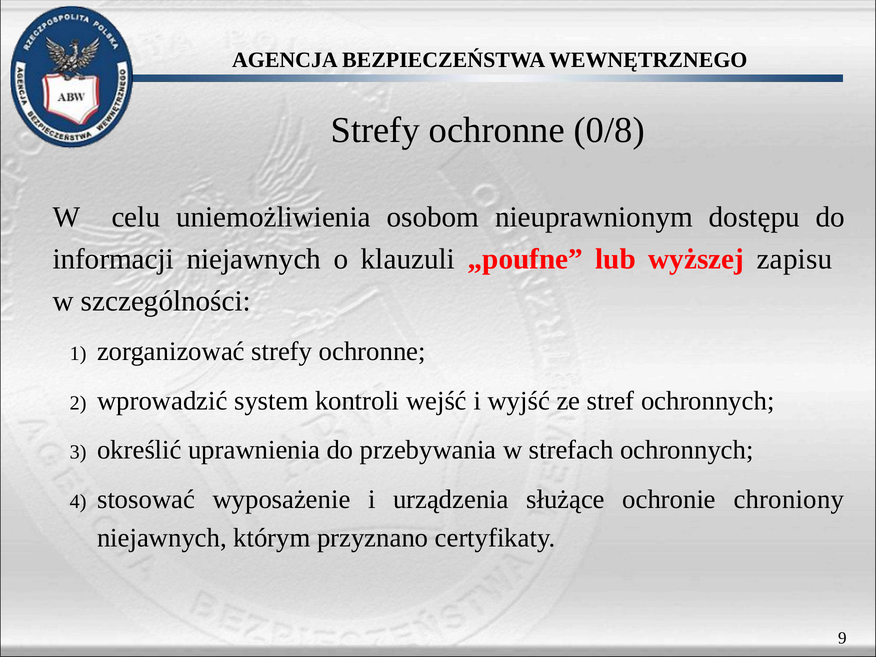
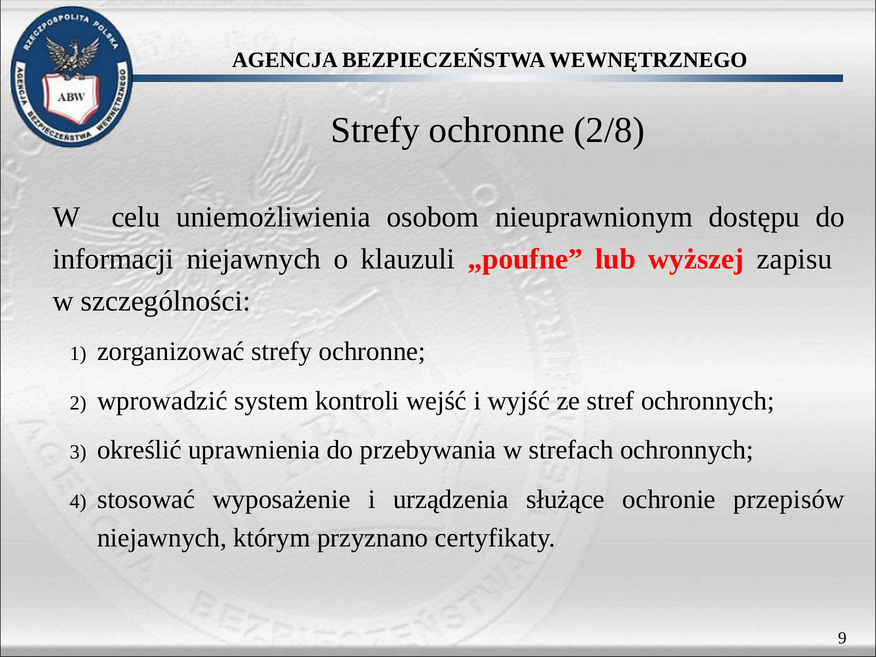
0/8: 0/8 -> 2/8
chroniony: chroniony -> przepisów
